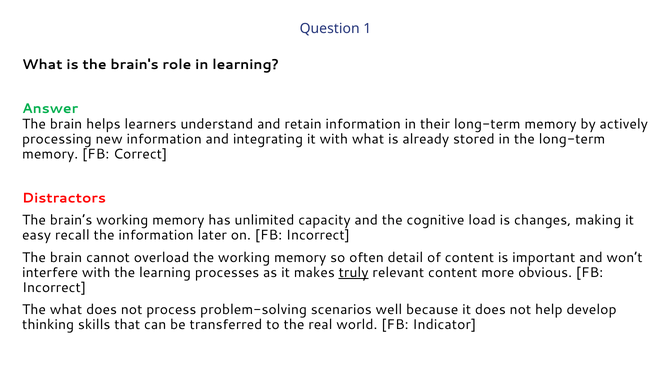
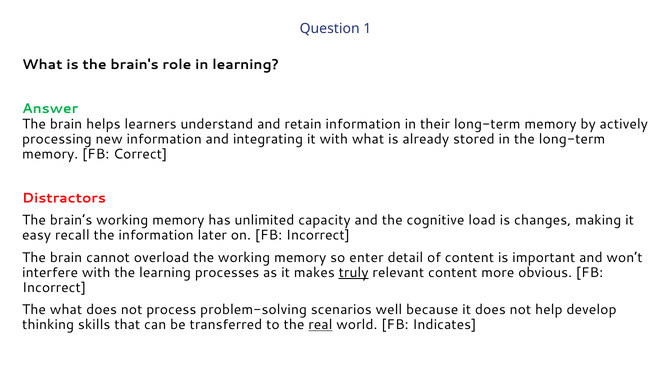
often: often -> enter
real underline: none -> present
Indicator: Indicator -> Indicates
